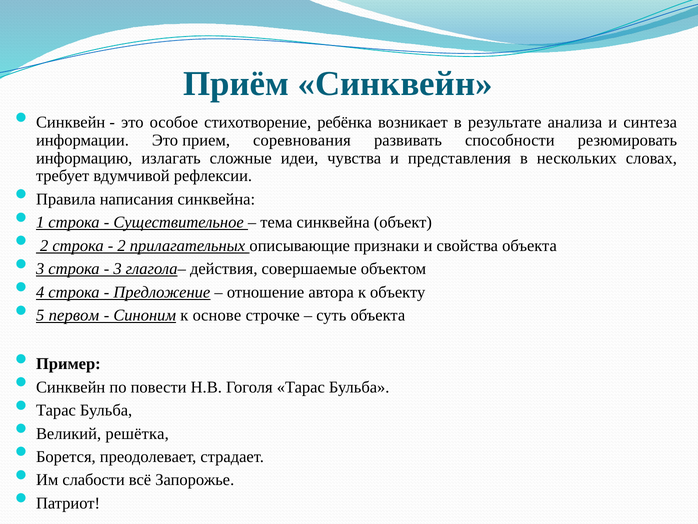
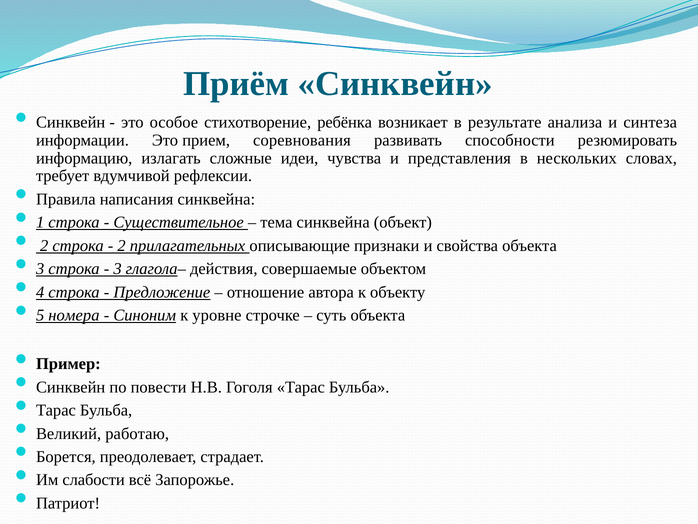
первом: первом -> номера
основе: основе -> уровне
решётка: решётка -> работаю
